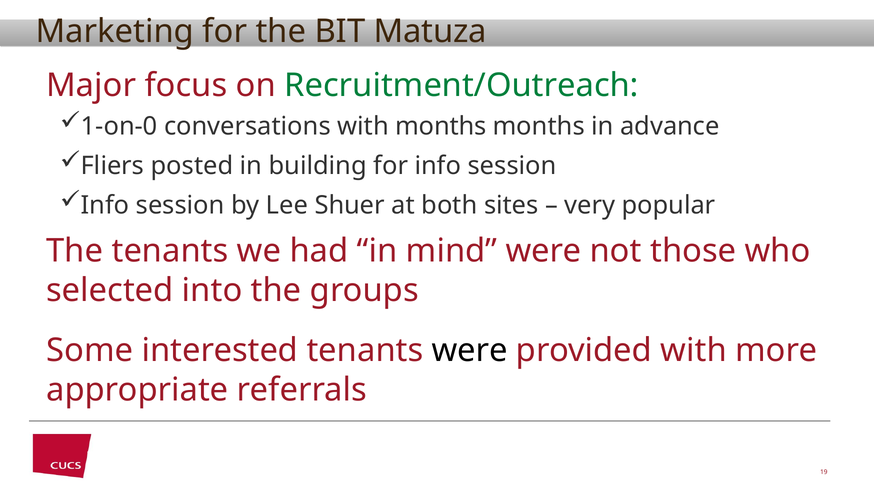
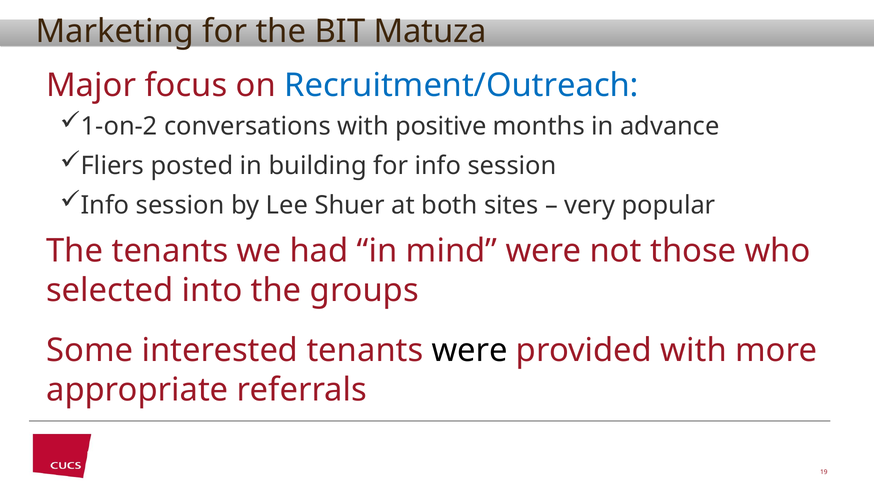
Recruitment/Outreach colour: green -> blue
1-on-0: 1-on-0 -> 1-on-2
with months: months -> positive
